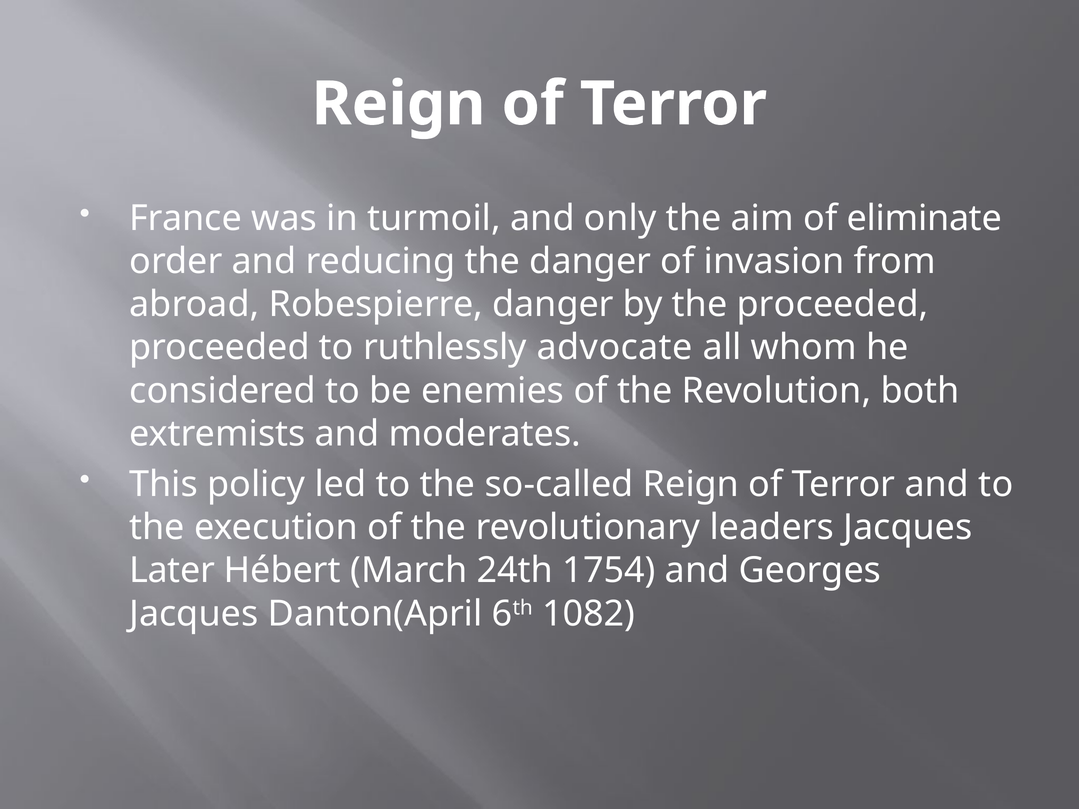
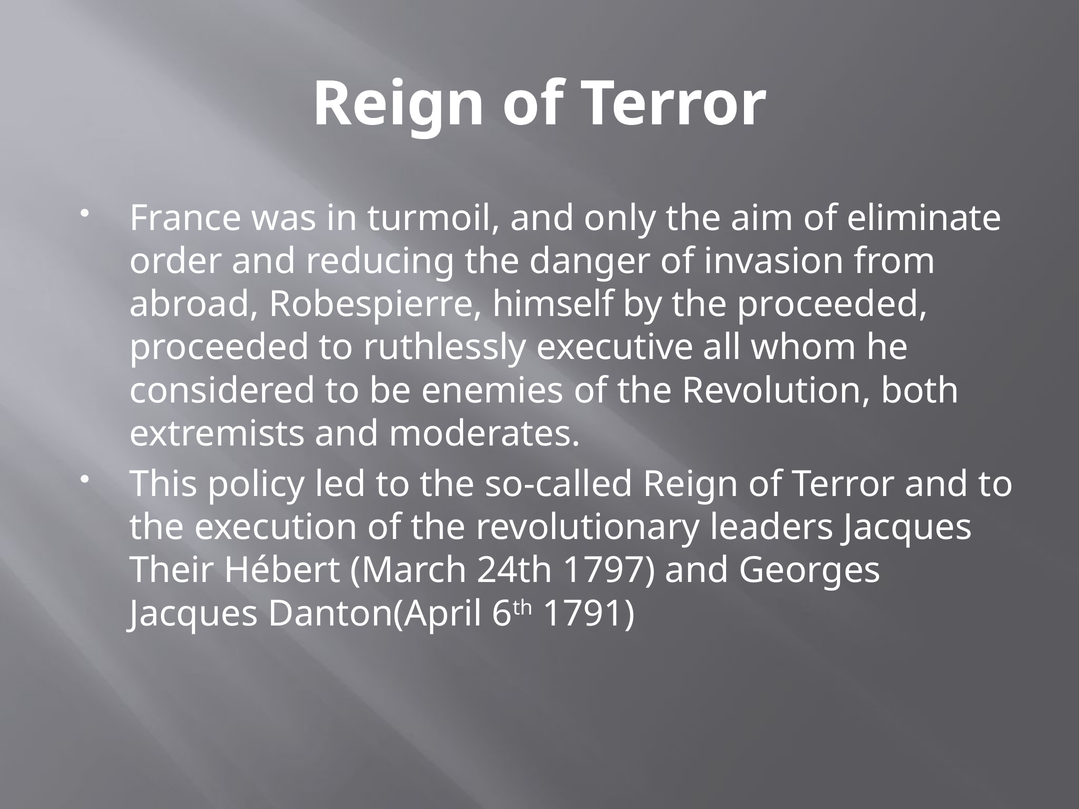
Robespierre danger: danger -> himself
advocate: advocate -> executive
Later: Later -> Their
1754: 1754 -> 1797
1082: 1082 -> 1791
